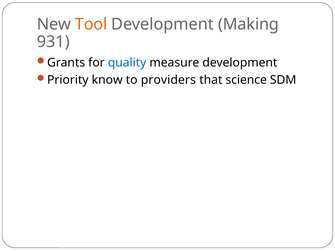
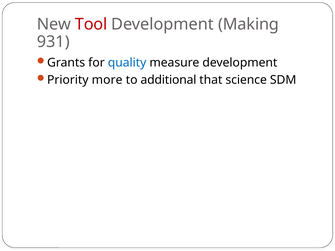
Tool colour: orange -> red
know: know -> more
providers: providers -> additional
